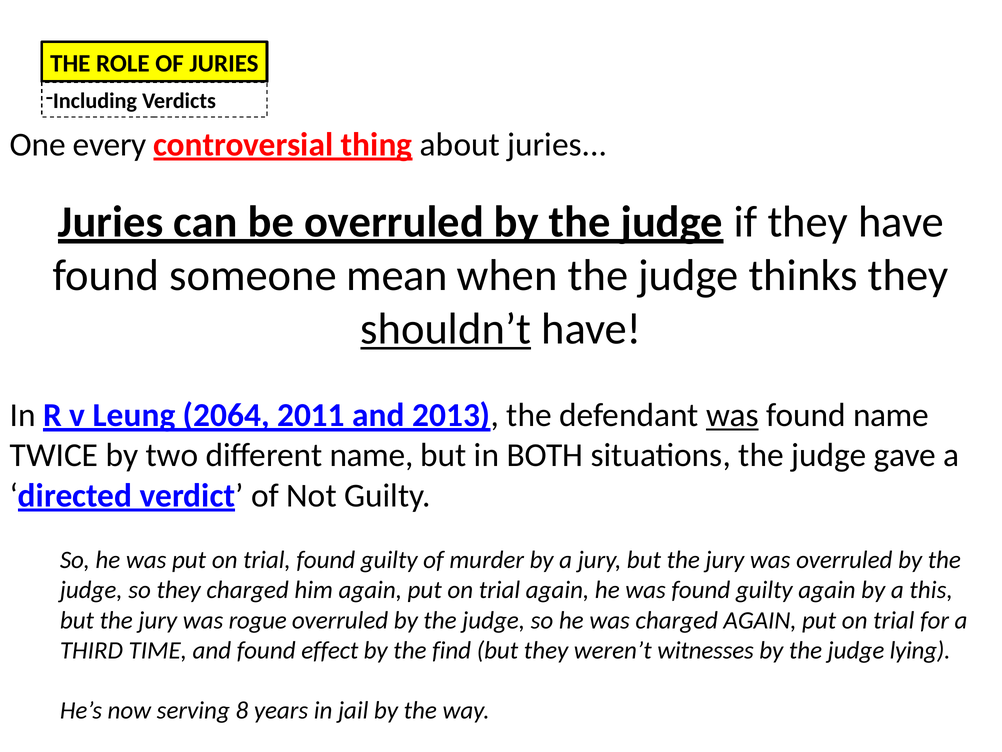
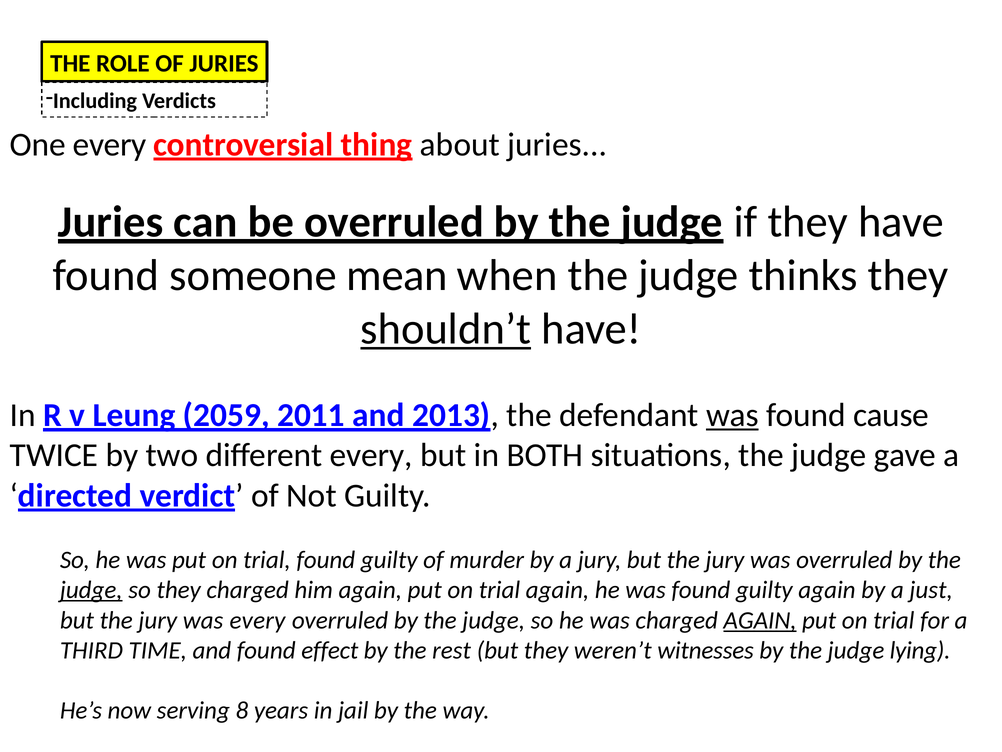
2064: 2064 -> 2059
found name: name -> cause
different name: name -> every
judge at (91, 590) underline: none -> present
this: this -> just
was rogue: rogue -> every
AGAIN at (760, 620) underline: none -> present
find: find -> rest
